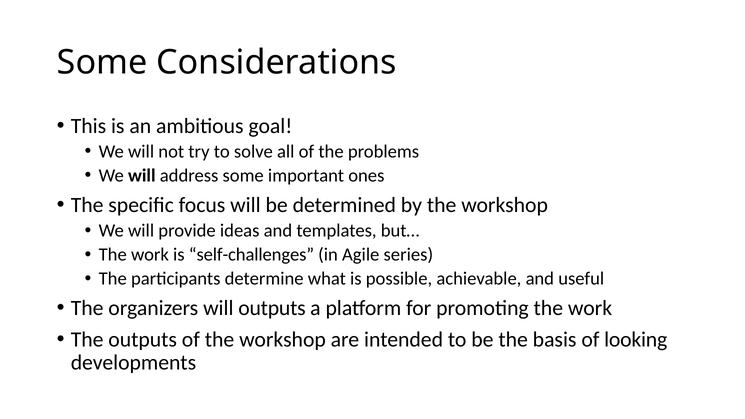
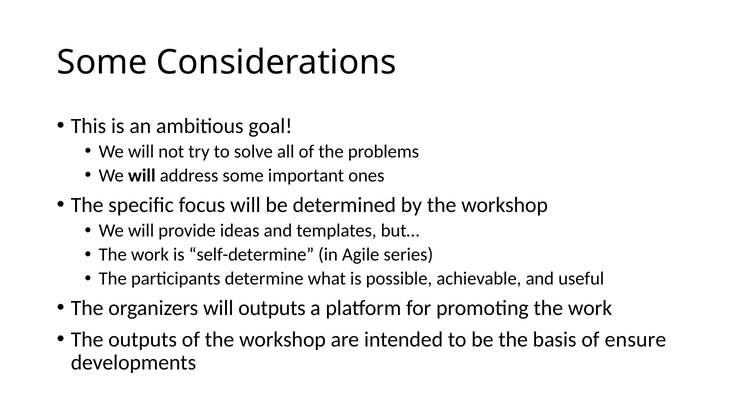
self-challenges: self-challenges -> self-determine
looking: looking -> ensure
